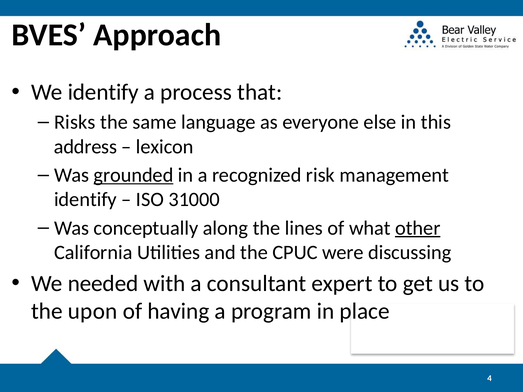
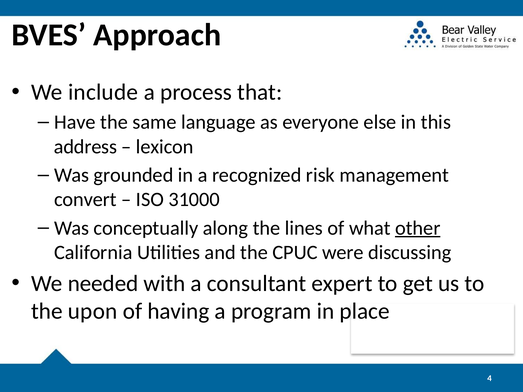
We identify: identify -> include
Risks: Risks -> Have
grounded underline: present -> none
identify at (85, 200): identify -> convert
